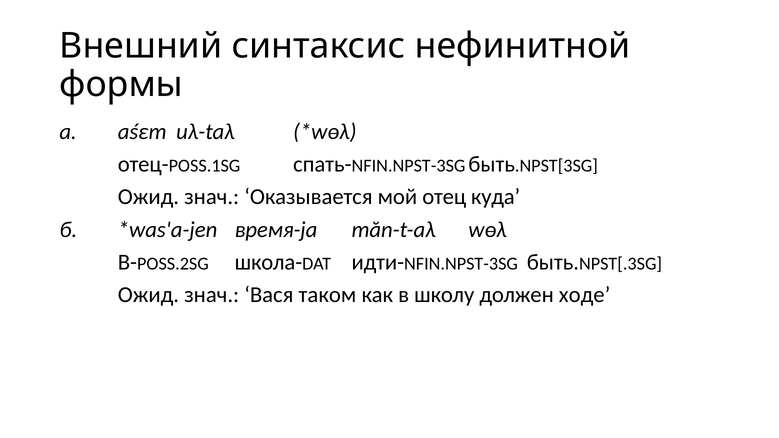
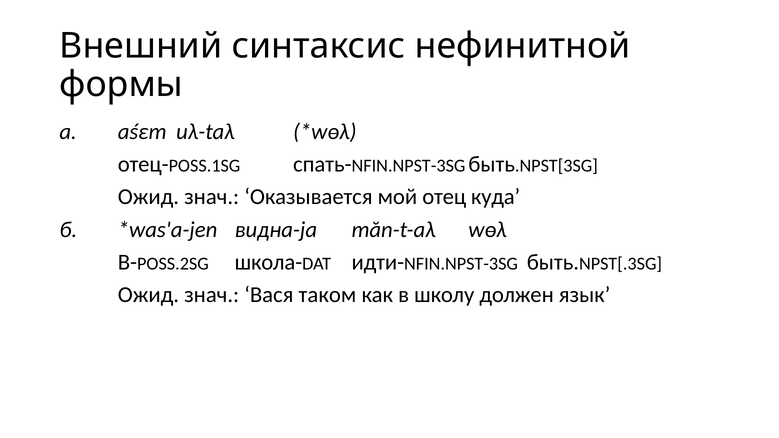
время-ja: время-ja -> видна-ja
ходе: ходе -> язык
